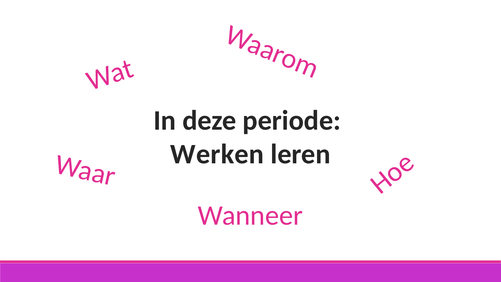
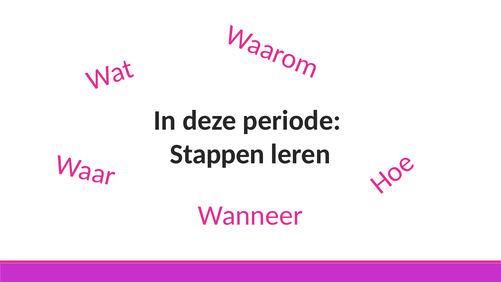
Werken: Werken -> Stappen
